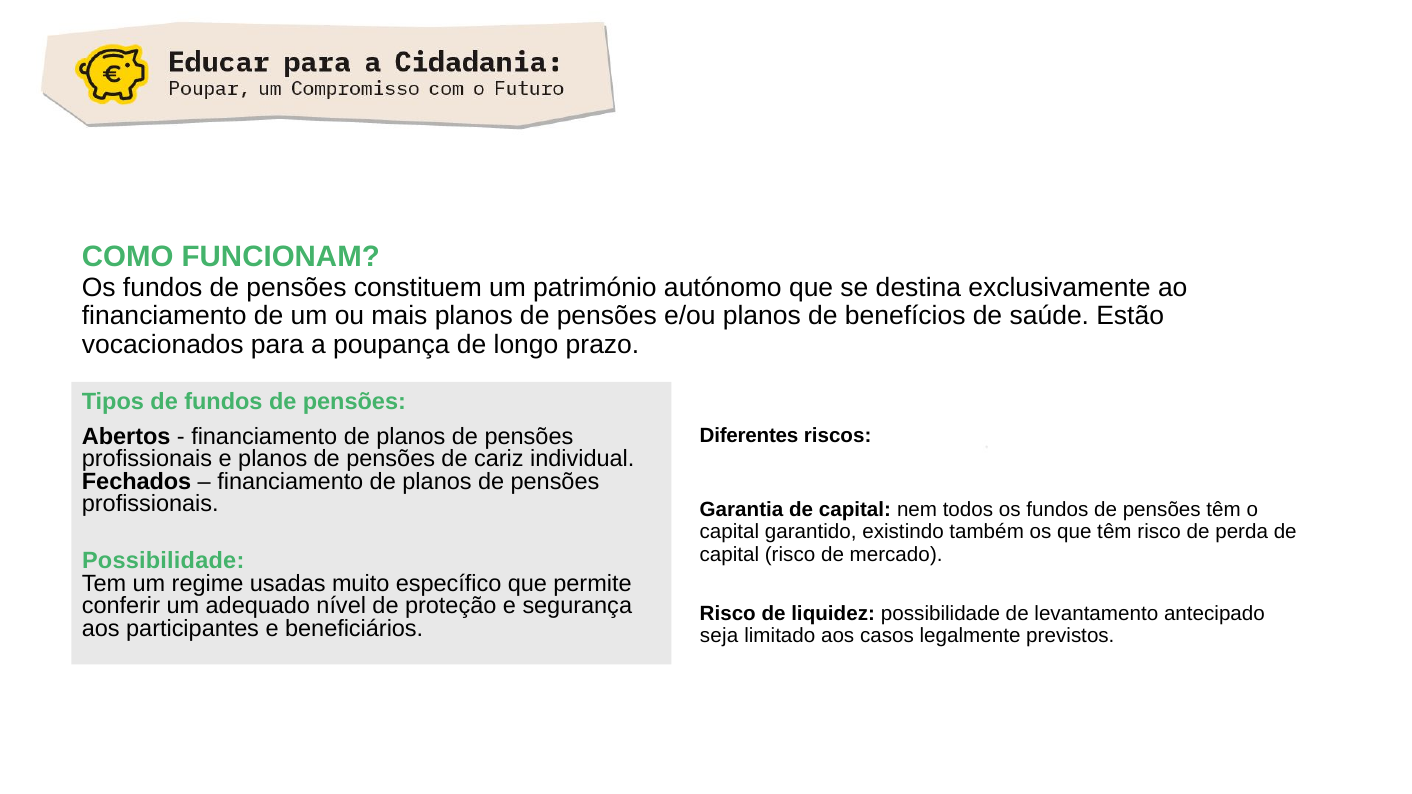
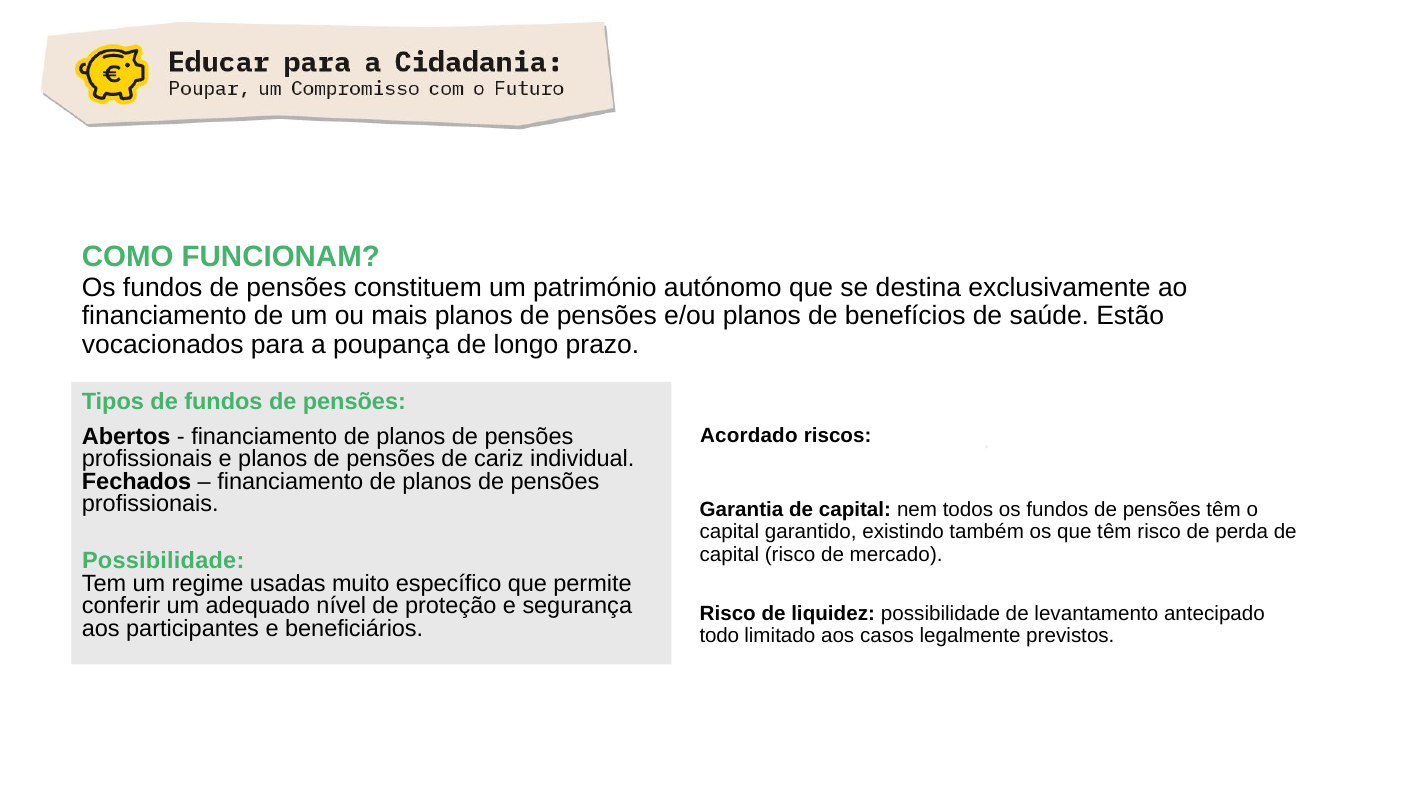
Diferentes: Diferentes -> Acordado
seja: seja -> todo
